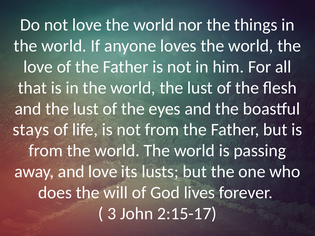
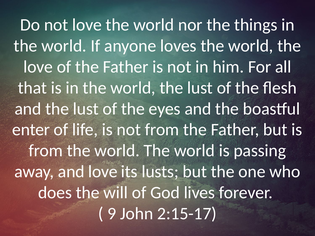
stays: stays -> enter
3: 3 -> 9
